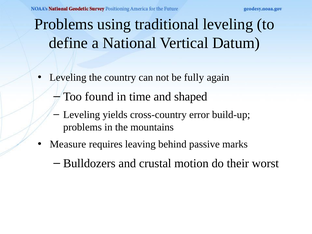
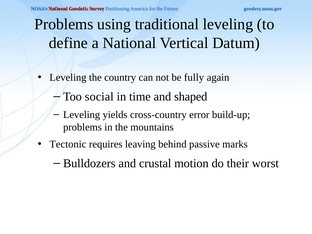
found: found -> social
Measure: Measure -> Tectonic
